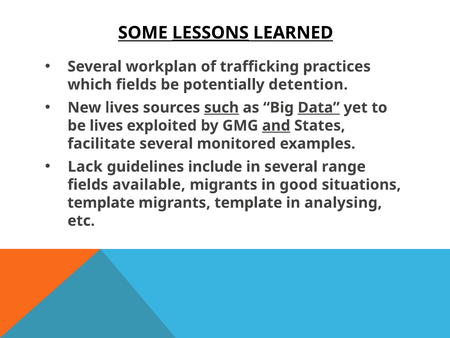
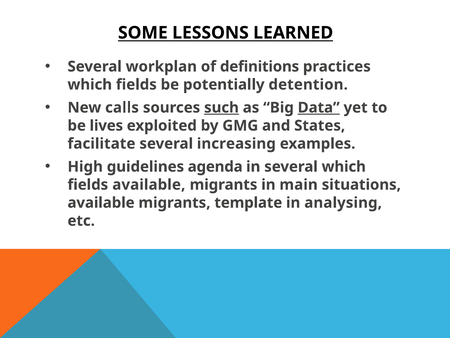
LESSONS underline: present -> none
trafficking: trafficking -> definitions
New lives: lives -> calls
and underline: present -> none
monitored: monitored -> increasing
Lack: Lack -> High
include: include -> agenda
several range: range -> which
good: good -> main
template at (101, 202): template -> available
